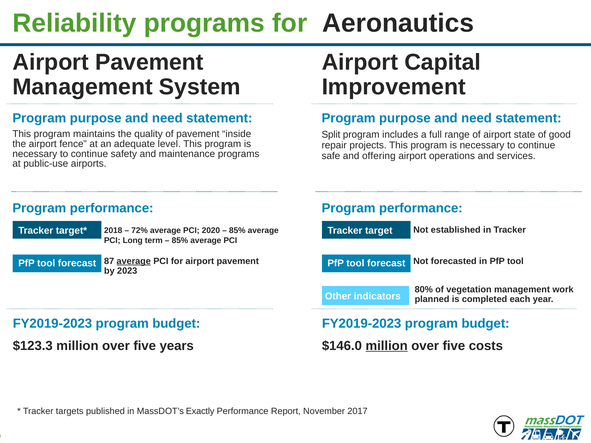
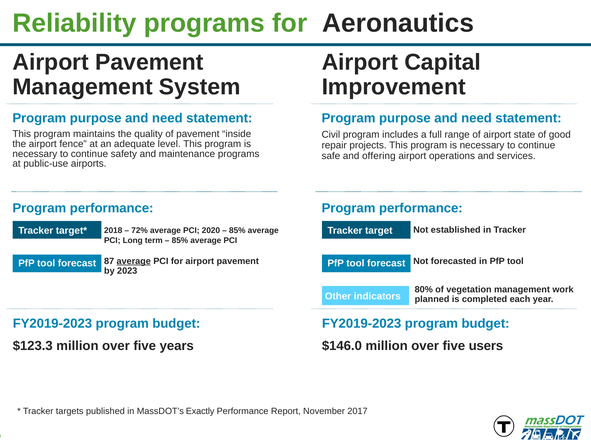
Split: Split -> Civil
million at (387, 346) underline: present -> none
costs: costs -> users
